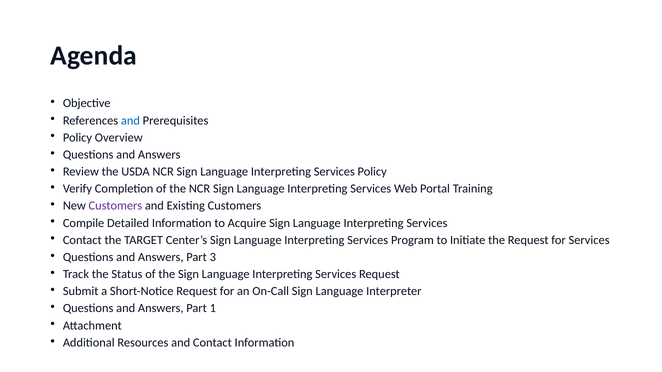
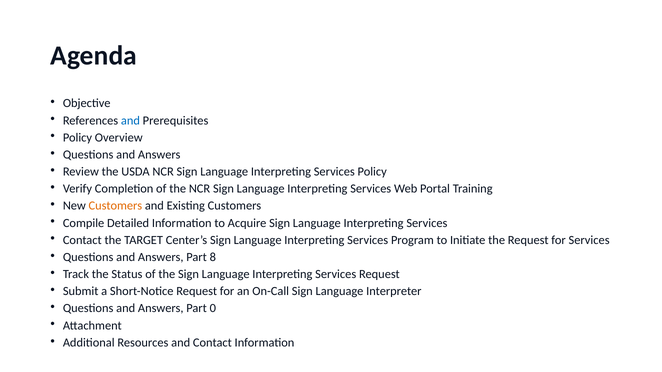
Customers at (115, 206) colour: purple -> orange
3: 3 -> 8
1: 1 -> 0
